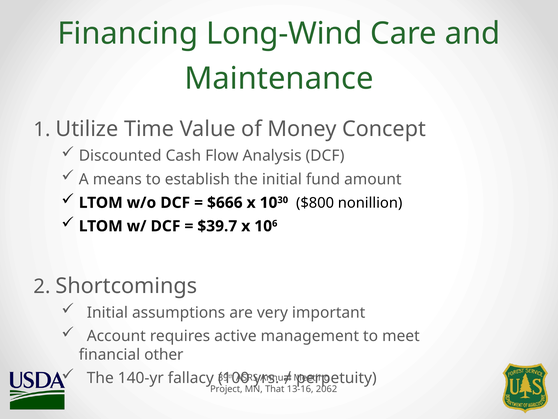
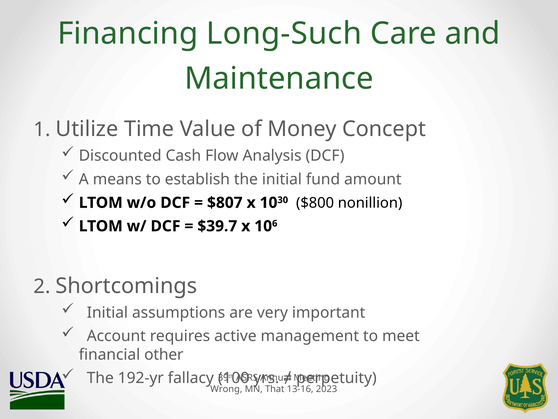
Long-Wind: Long-Wind -> Long-Such
$666: $666 -> $807
140-yr: 140-yr -> 192-yr
Project: Project -> Wrong
2062: 2062 -> 2023
